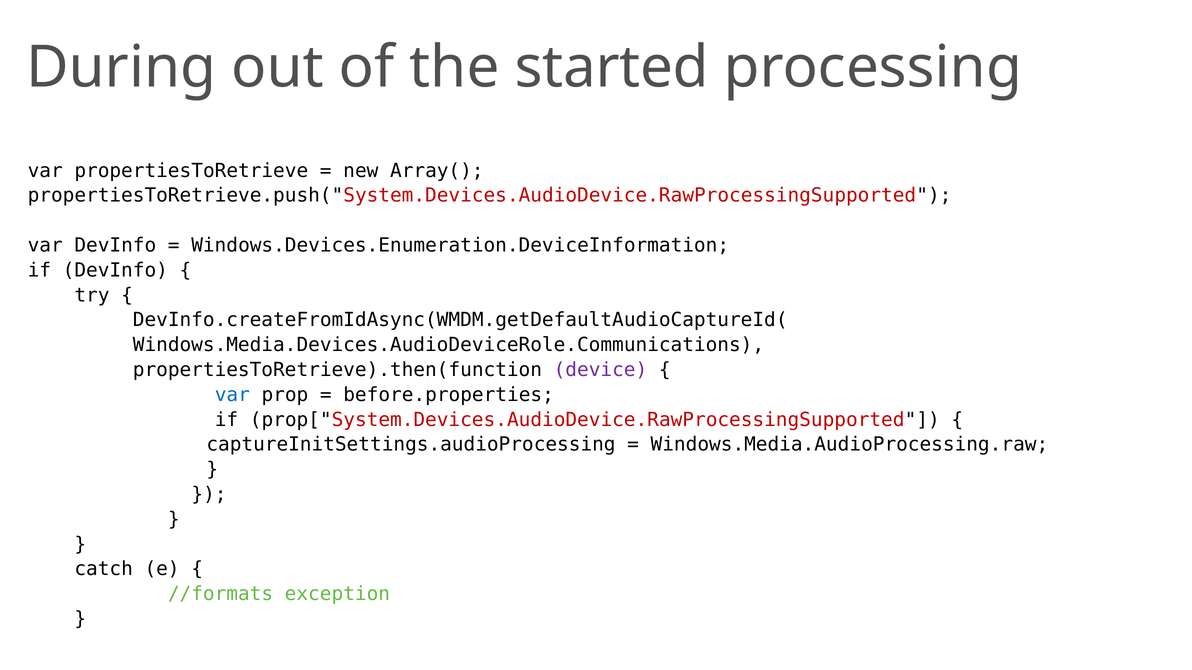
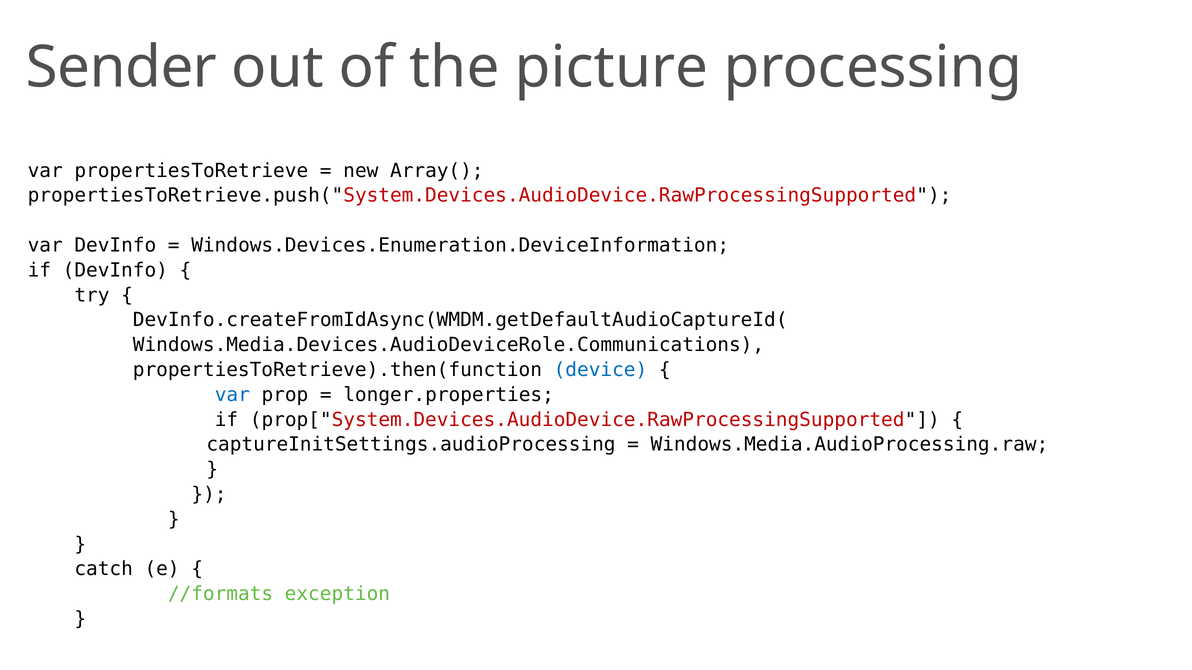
During: During -> Sender
started: started -> picture
device colour: purple -> blue
before.properties: before.properties -> longer.properties
